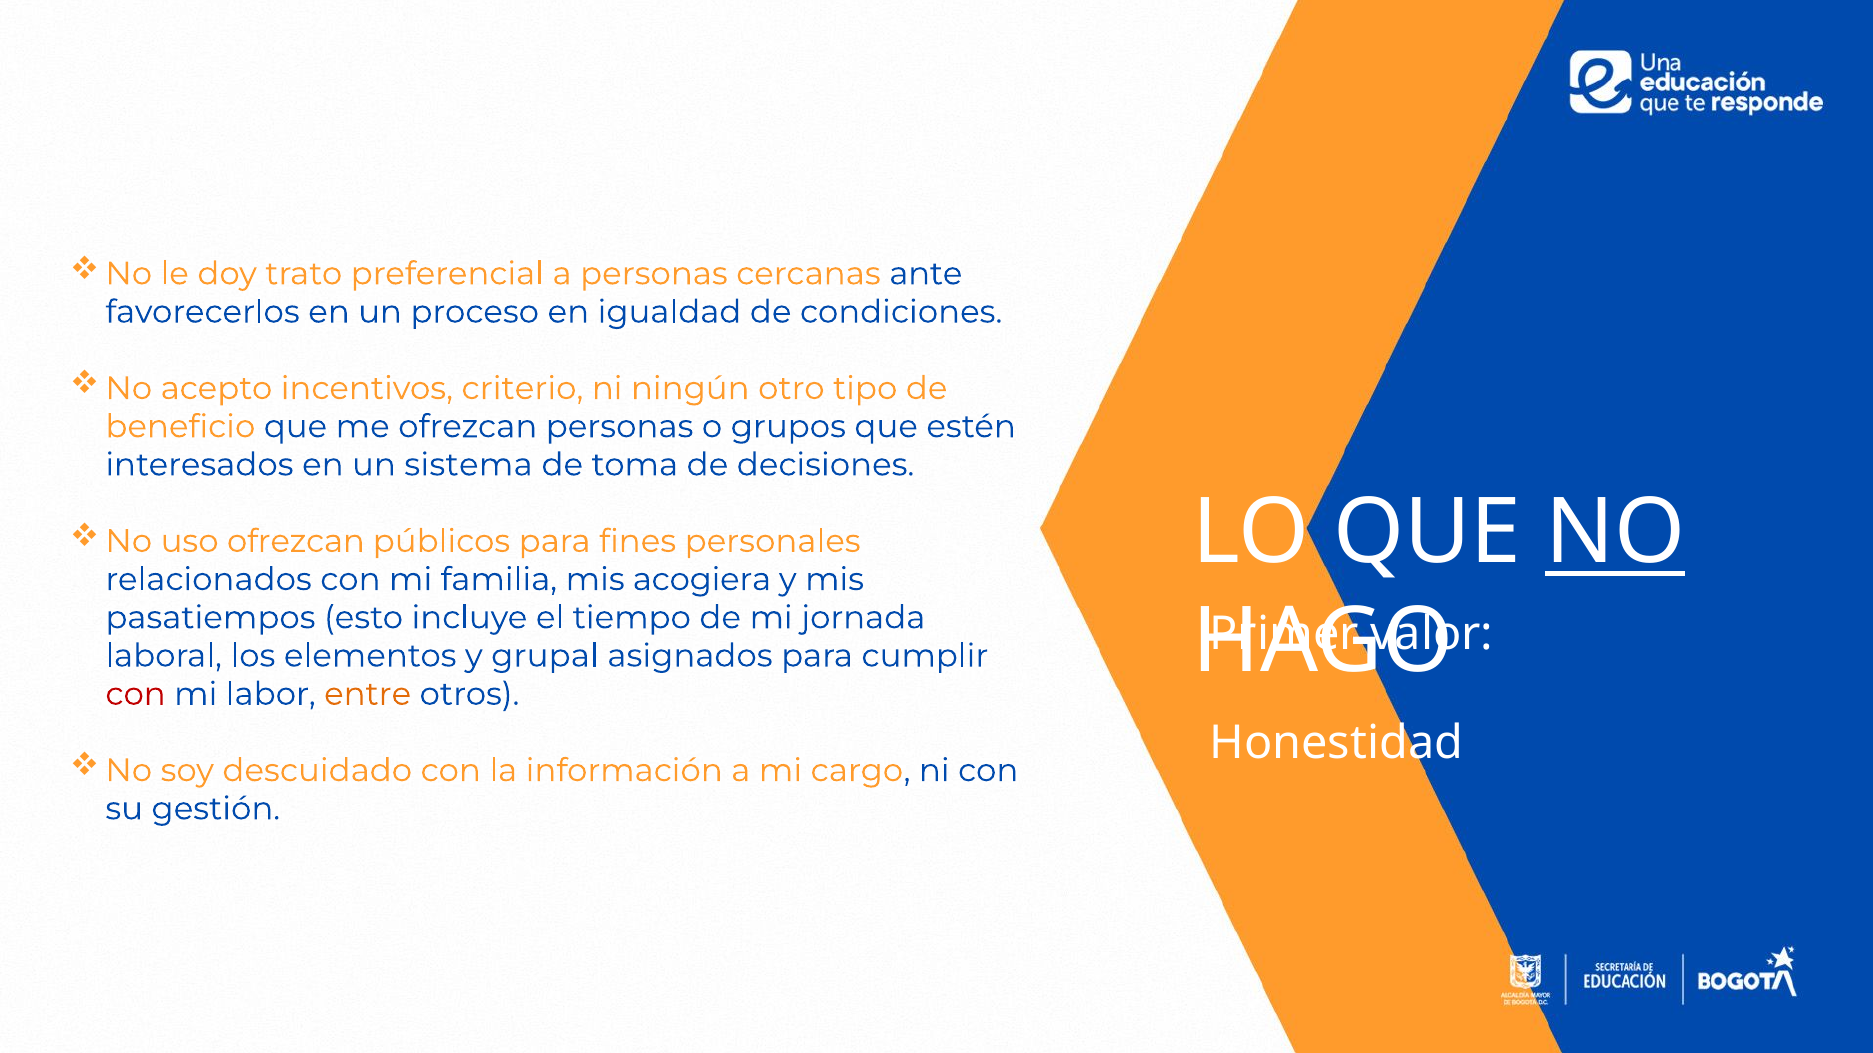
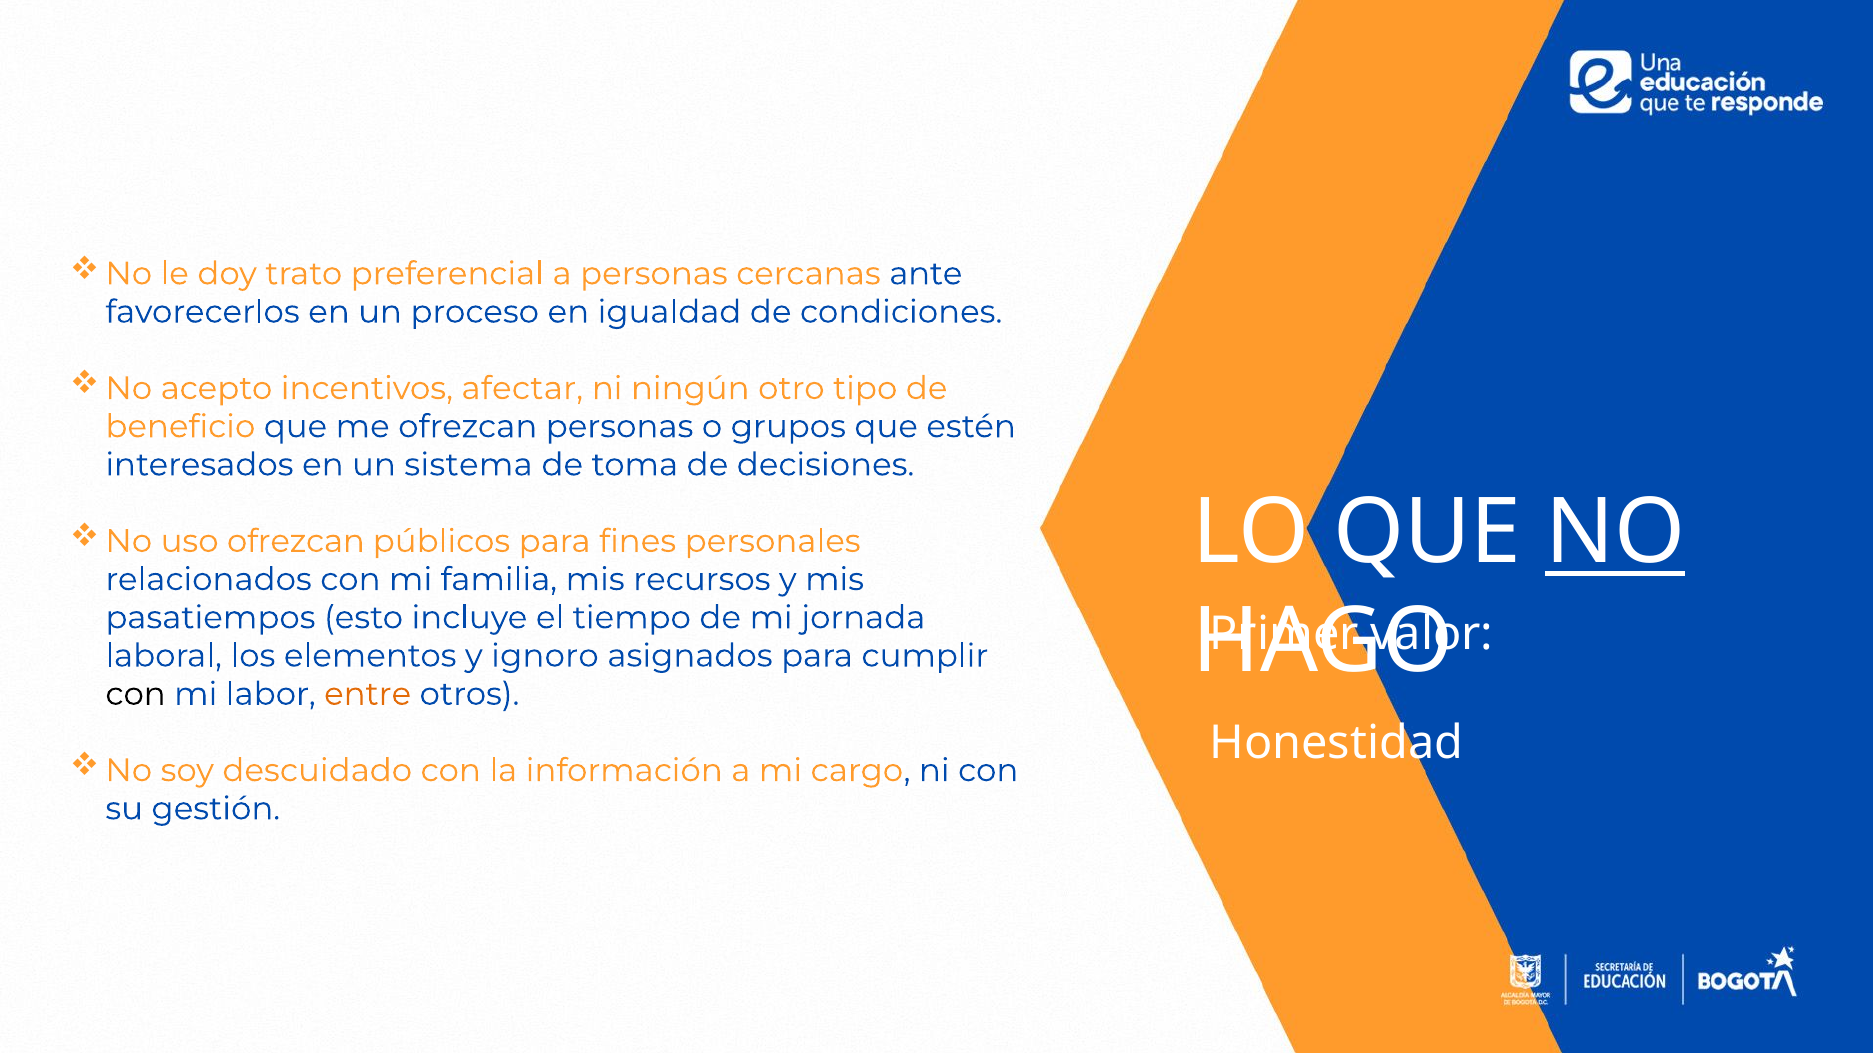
criterio: criterio -> afectar
acogiera: acogiera -> recursos
grupal: grupal -> ignoro
con at (136, 694) colour: red -> black
